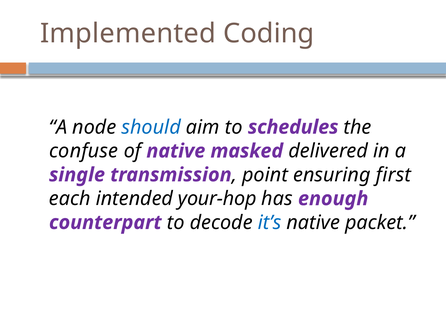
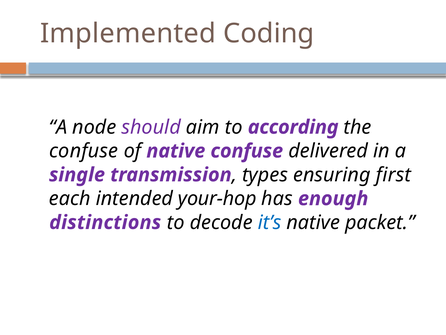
should colour: blue -> purple
schedules: schedules -> according
native masked: masked -> confuse
point: point -> types
counterpart: counterpart -> distinctions
